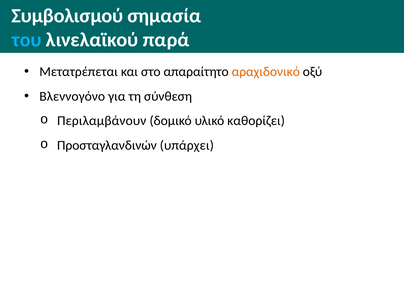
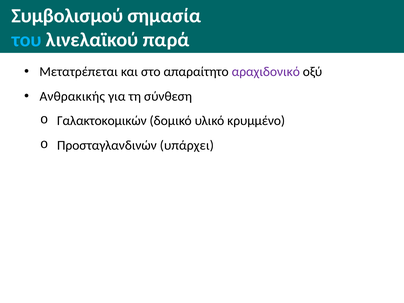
αραχιδονικό colour: orange -> purple
Βλεννογόνο: Βλεννογόνο -> Ανθρακικής
Περιλαμβάνουν: Περιλαμβάνουν -> Γαλακτοκομικών
καθορίζει: καθορίζει -> κρυμμένο
